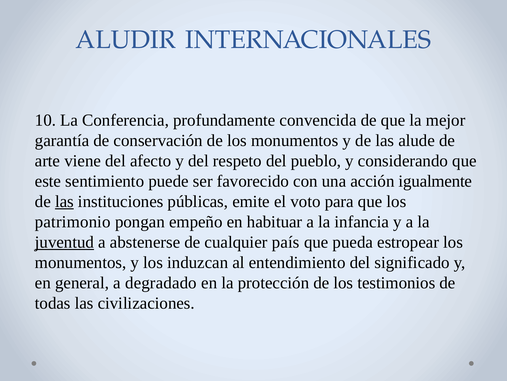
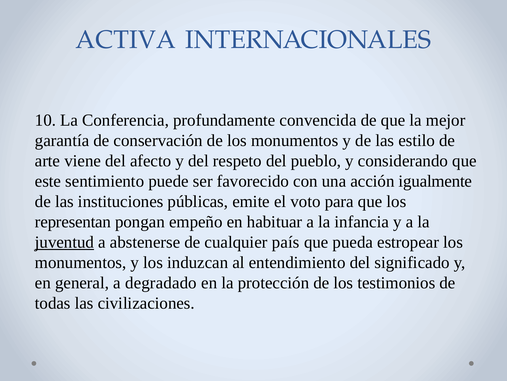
ALUDIR: ALUDIR -> ACTIVA
alude: alude -> estilo
las at (64, 201) underline: present -> none
patrimonio: patrimonio -> representan
